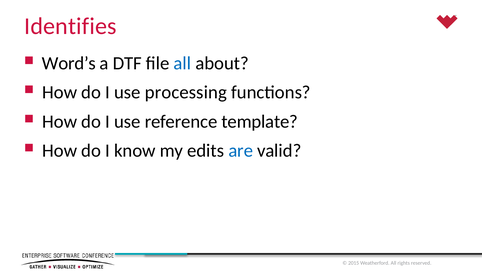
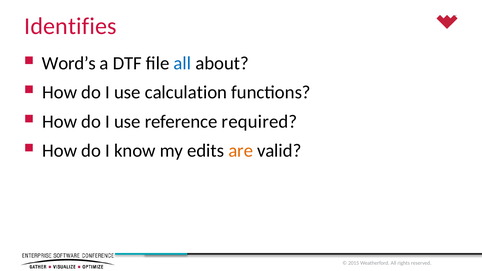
processing: processing -> calculation
template: template -> required
are colour: blue -> orange
